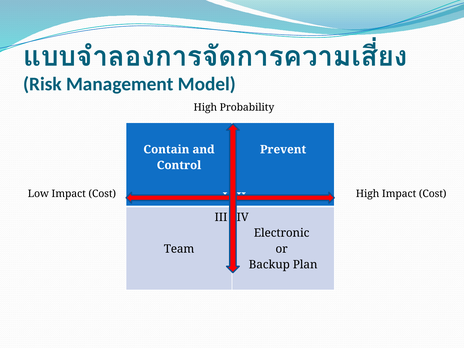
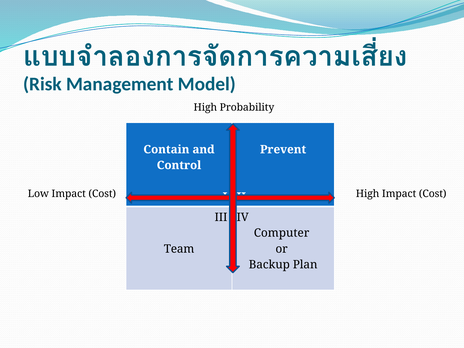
Electronic: Electronic -> Computer
